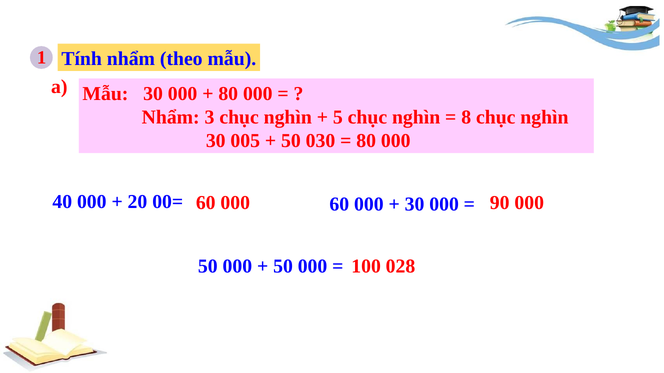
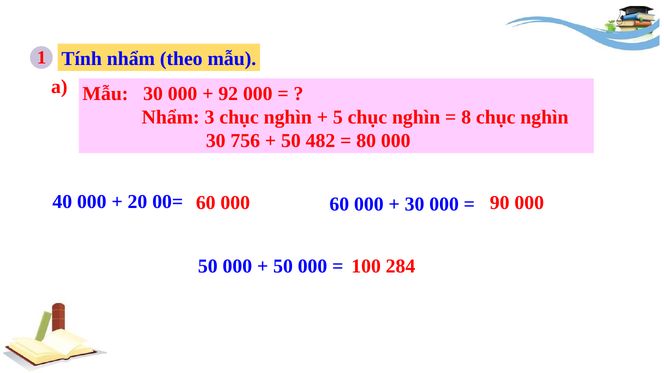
80 at (228, 94): 80 -> 92
005: 005 -> 756
030: 030 -> 482
028: 028 -> 284
